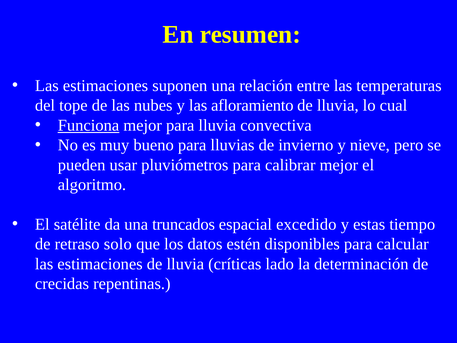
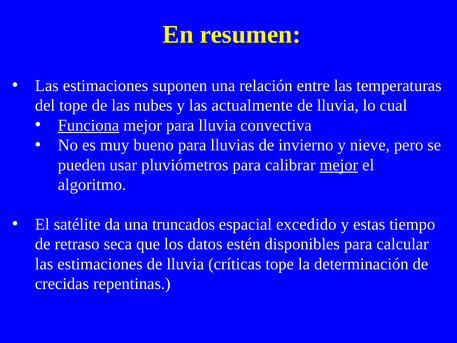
afloramiento: afloramiento -> actualmente
mejor at (339, 165) underline: none -> present
solo: solo -> seca
críticas lado: lado -> tope
